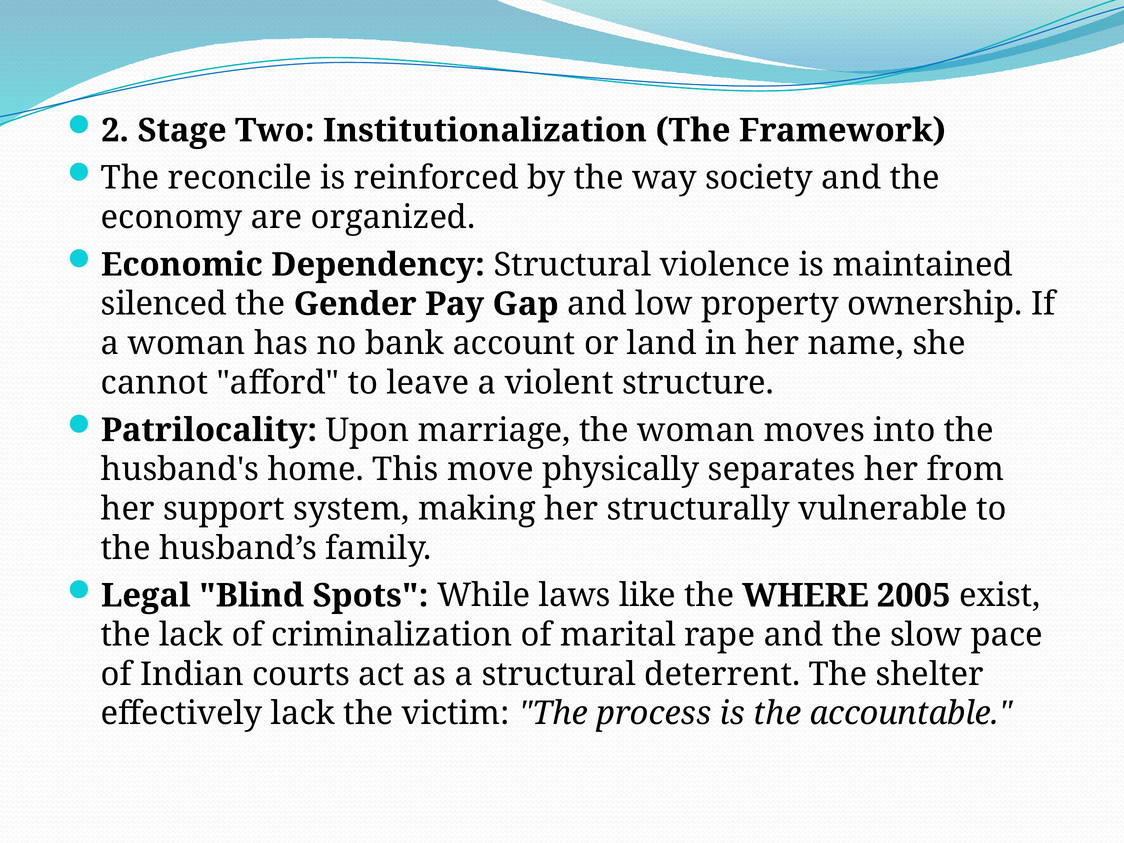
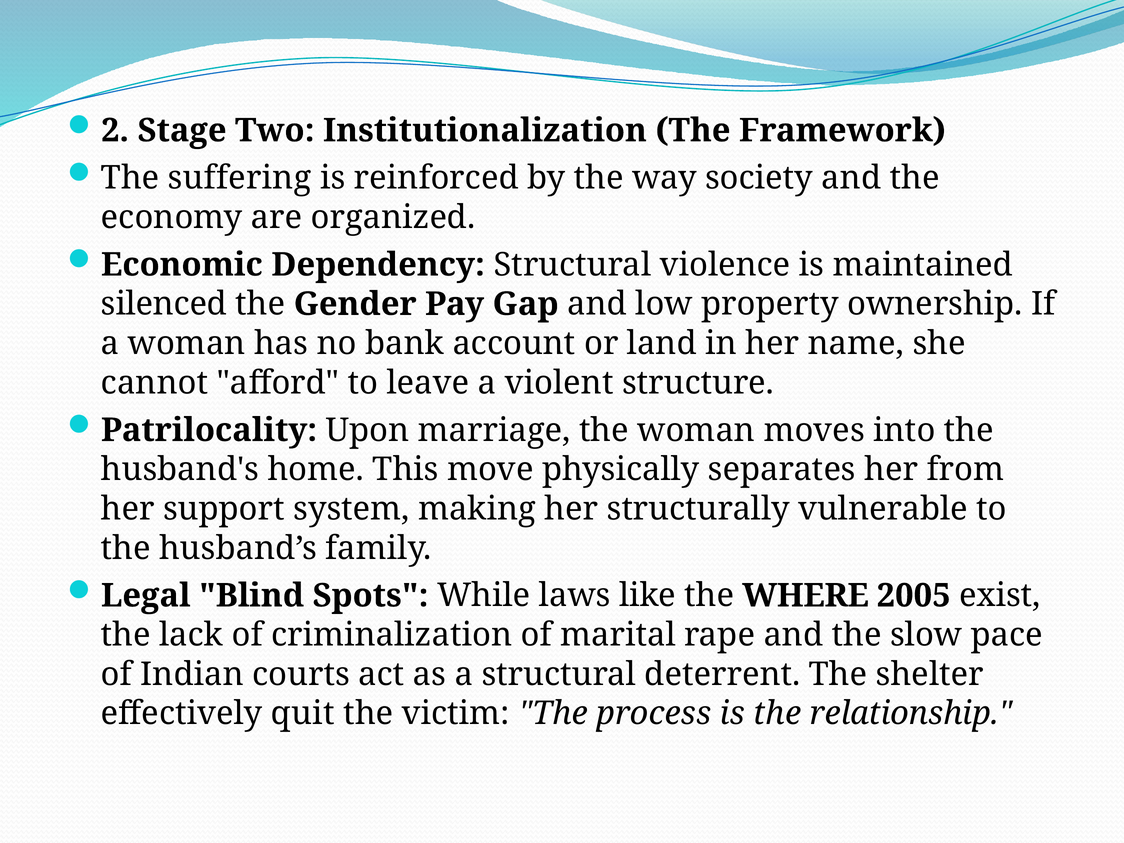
reconcile: reconcile -> suffering
effectively lack: lack -> quit
accountable: accountable -> relationship
